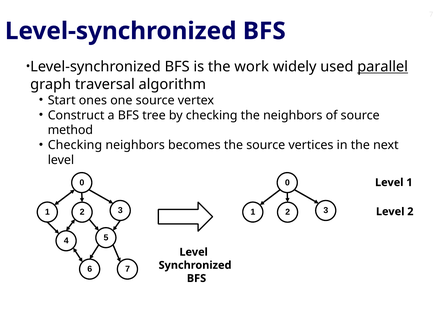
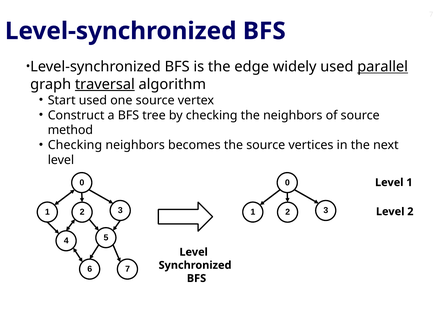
work: work -> edge
traversal underline: none -> present
Start ones: ones -> used
